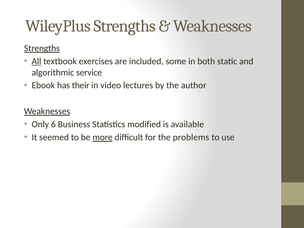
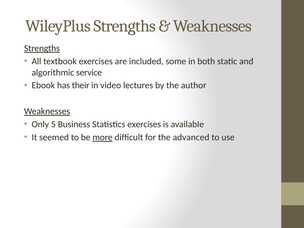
All underline: present -> none
6: 6 -> 5
Statistics modified: modified -> exercises
problems: problems -> advanced
